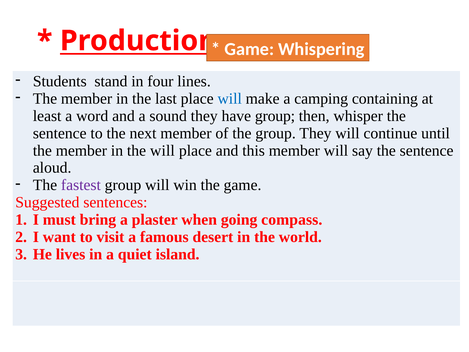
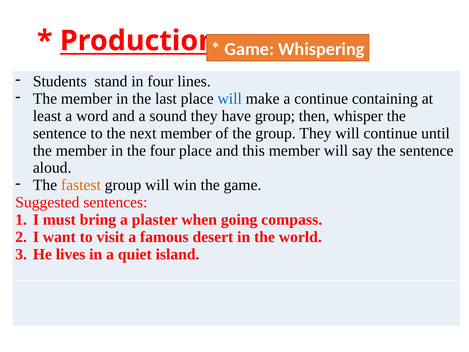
a camping: camping -> continue
the will: will -> four
fastest colour: purple -> orange
